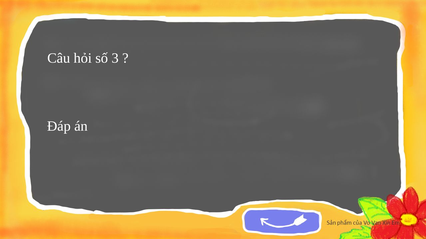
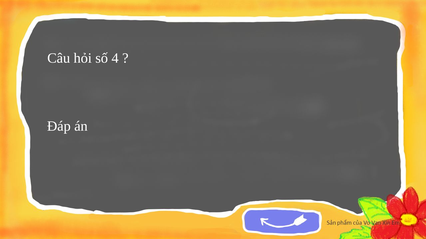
3: 3 -> 4
